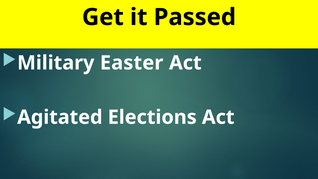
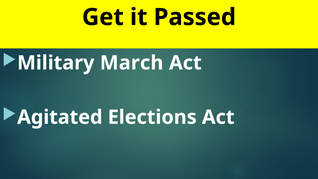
Easter: Easter -> March
